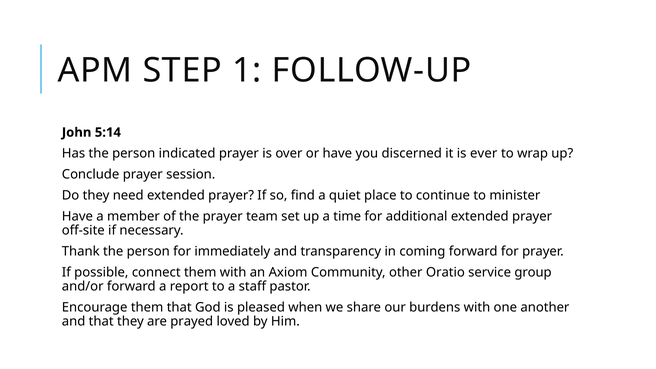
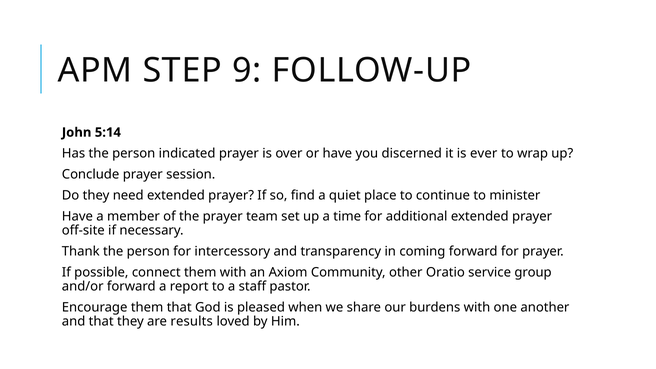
1: 1 -> 9
immediately: immediately -> intercessory
prayed: prayed -> results
